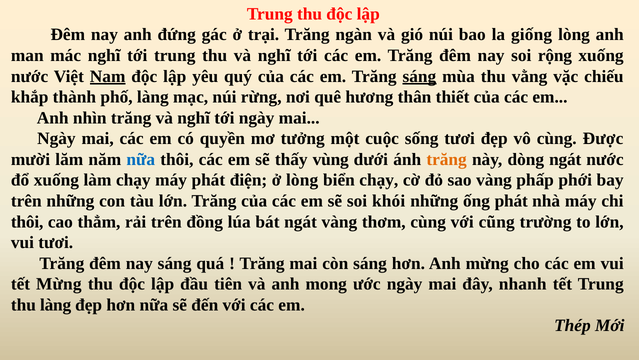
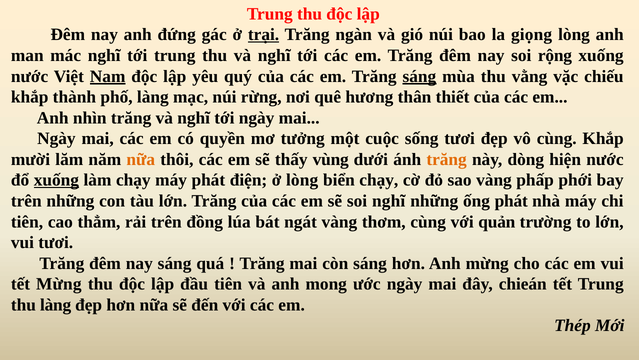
trại underline: none -> present
giống: giống -> giọng
cùng Được: Được -> Khắp
nữa at (141, 159) colour: blue -> orange
dòng ngát: ngát -> hiện
xuống at (56, 180) underline: none -> present
soi khói: khói -> nghĩ
thôi at (27, 221): thôi -> tiên
cũng: cũng -> quản
nhanh: nhanh -> chieán
